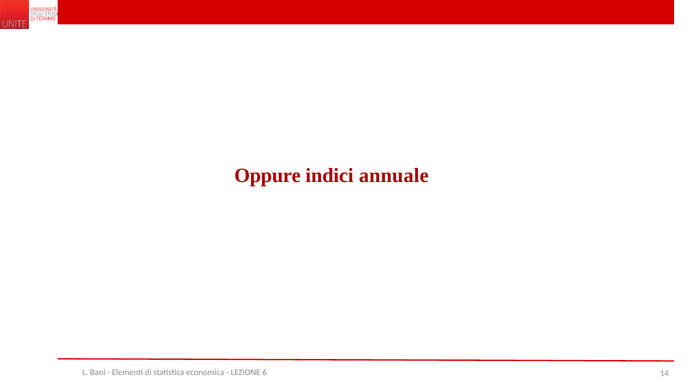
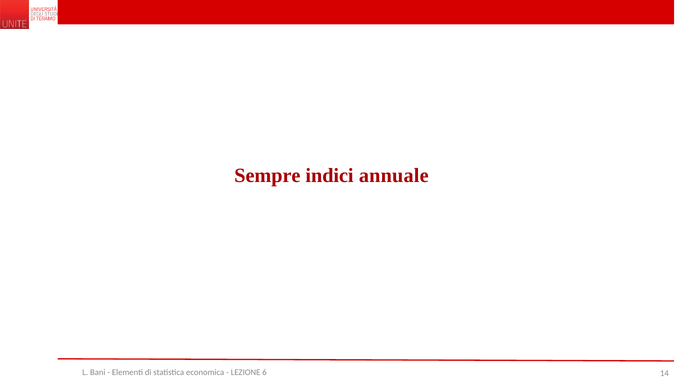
Oppure: Oppure -> Sempre
